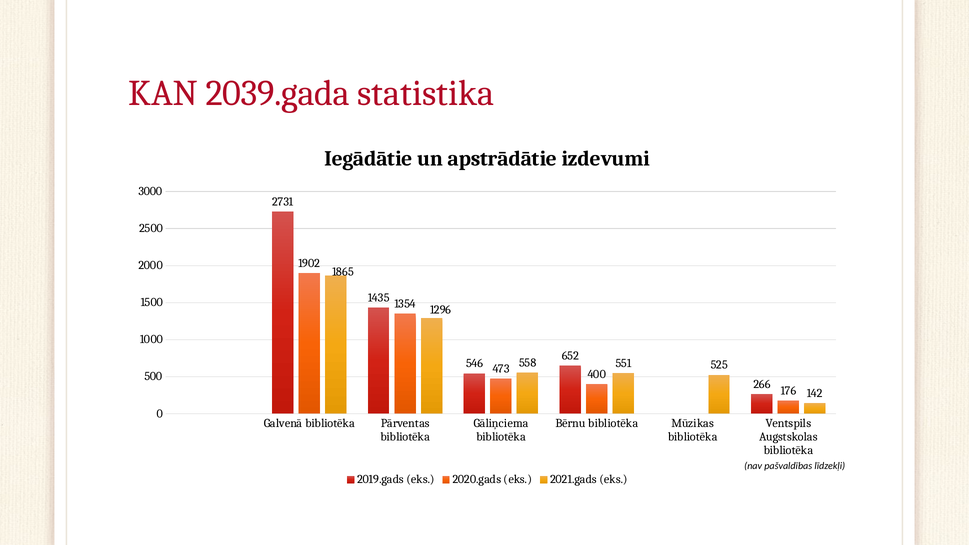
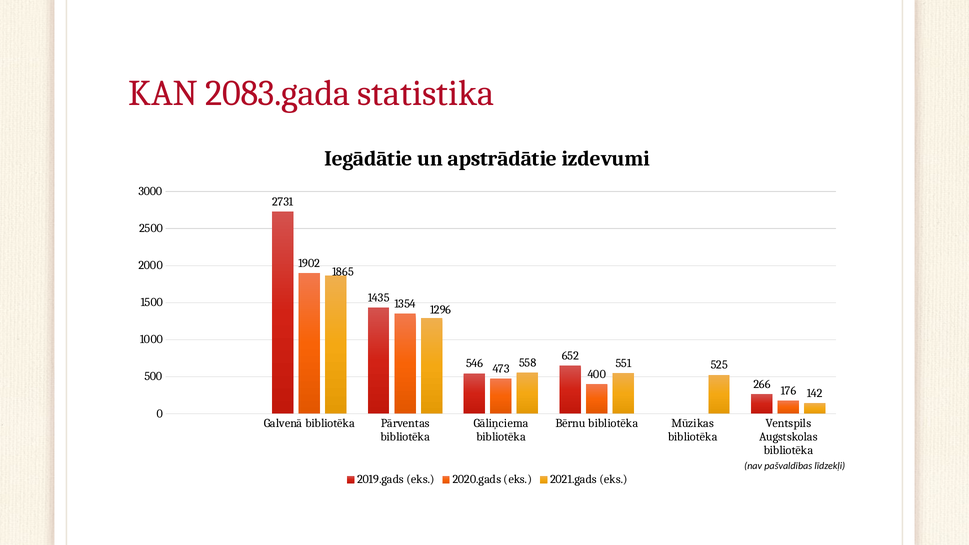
2039.gada: 2039.gada -> 2083.gada
